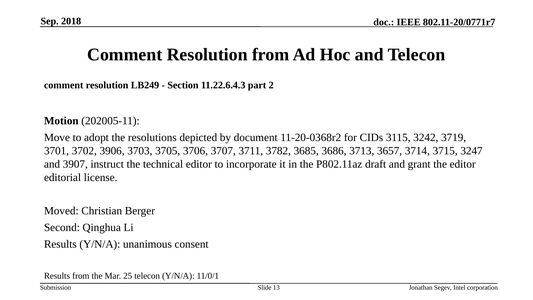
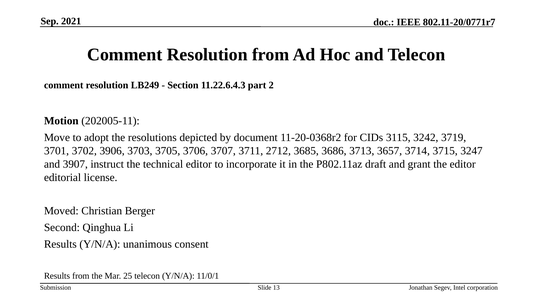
2018: 2018 -> 2021
3782: 3782 -> 2712
